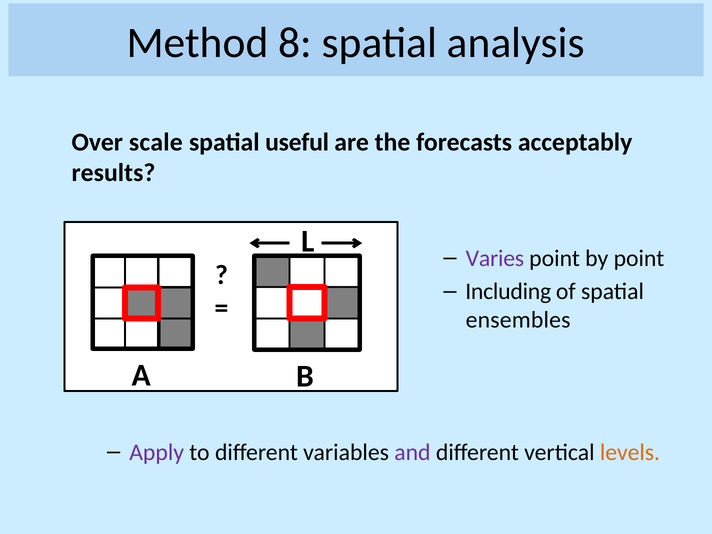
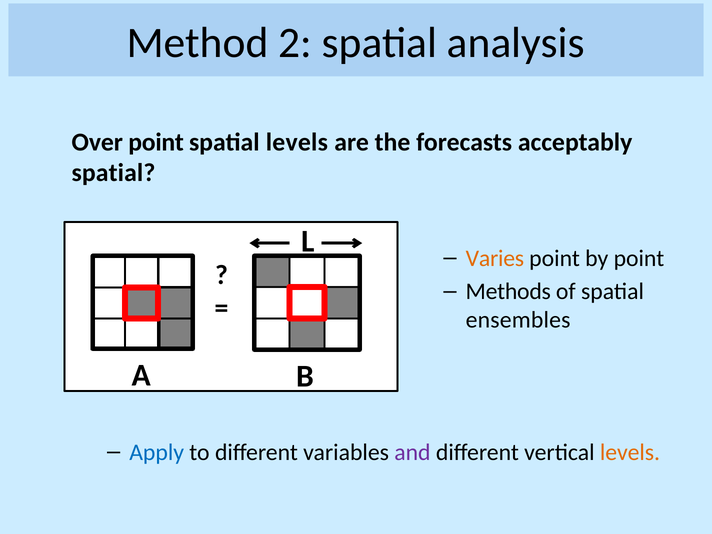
8: 8 -> 2
Over scale: scale -> point
spatial useful: useful -> levels
results at (113, 173): results -> spatial
Varies colour: purple -> orange
Including: Including -> Methods
Apply colour: purple -> blue
